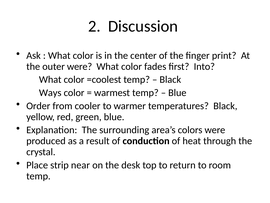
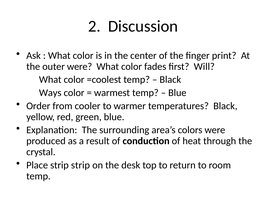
Into: Into -> Will
strip near: near -> strip
